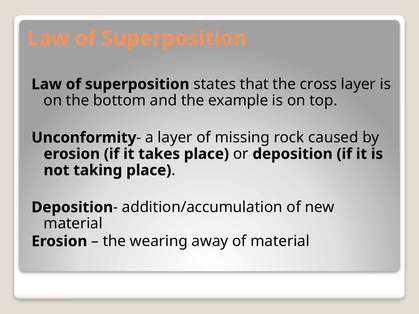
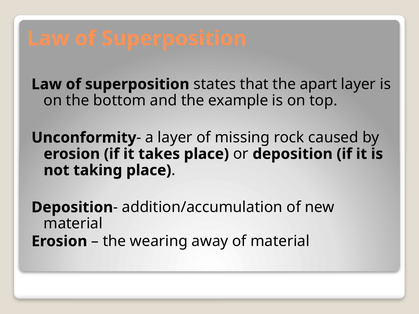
cross: cross -> apart
